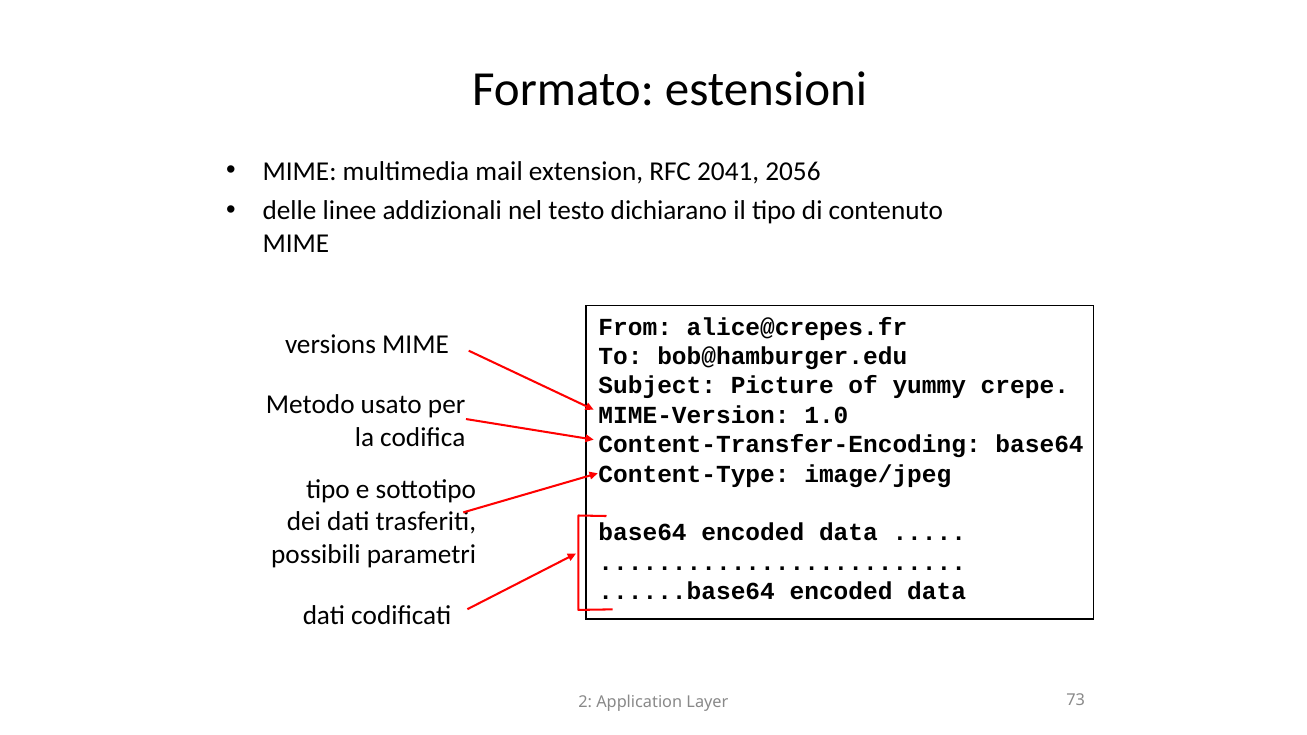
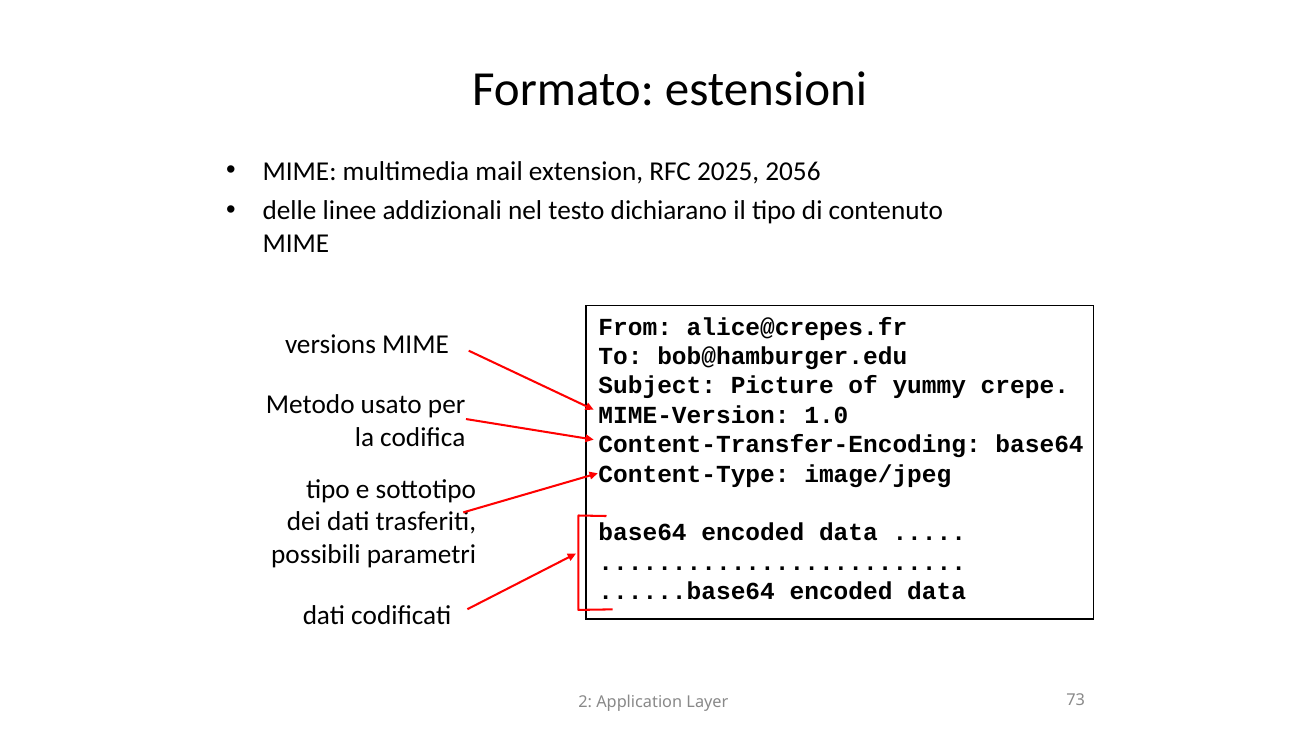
2041: 2041 -> 2025
